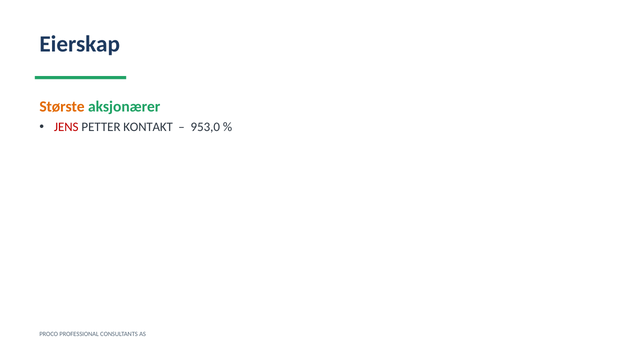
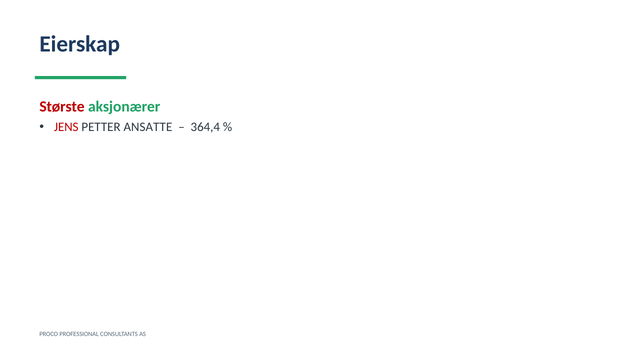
Største colour: orange -> red
KONTAKT: KONTAKT -> ANSATTE
953,0: 953,0 -> 364,4
